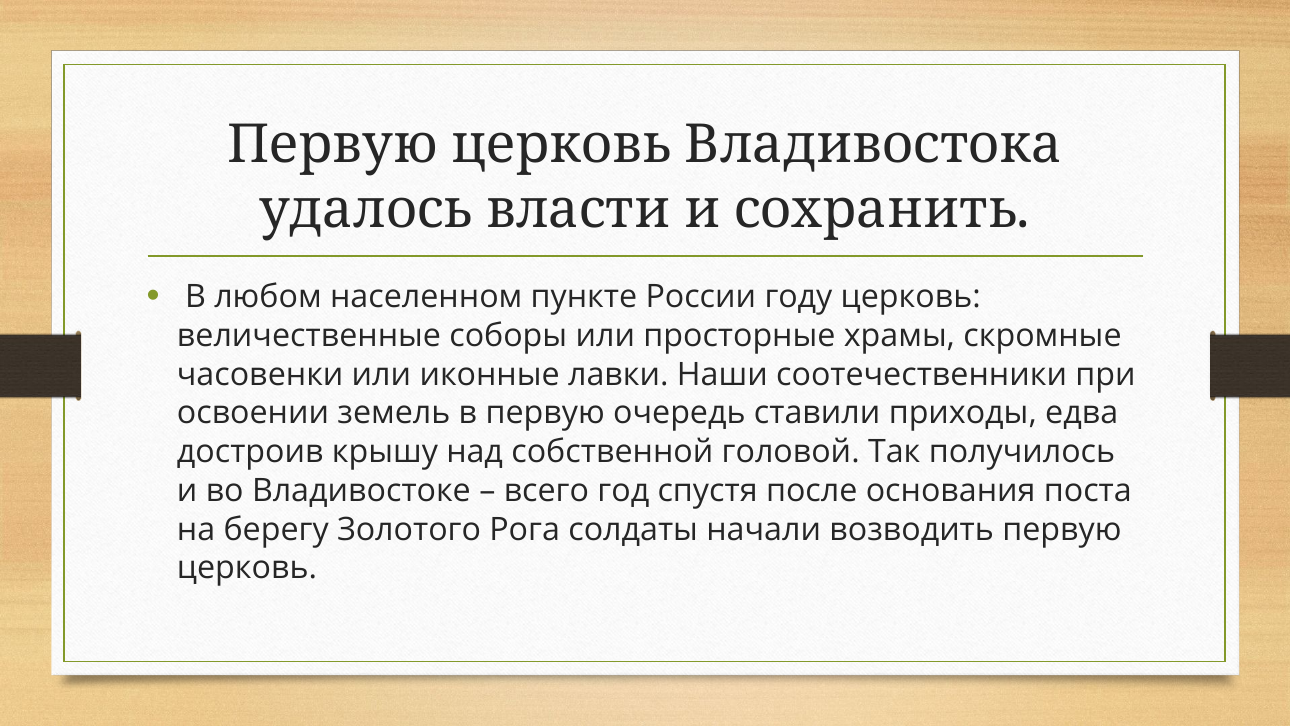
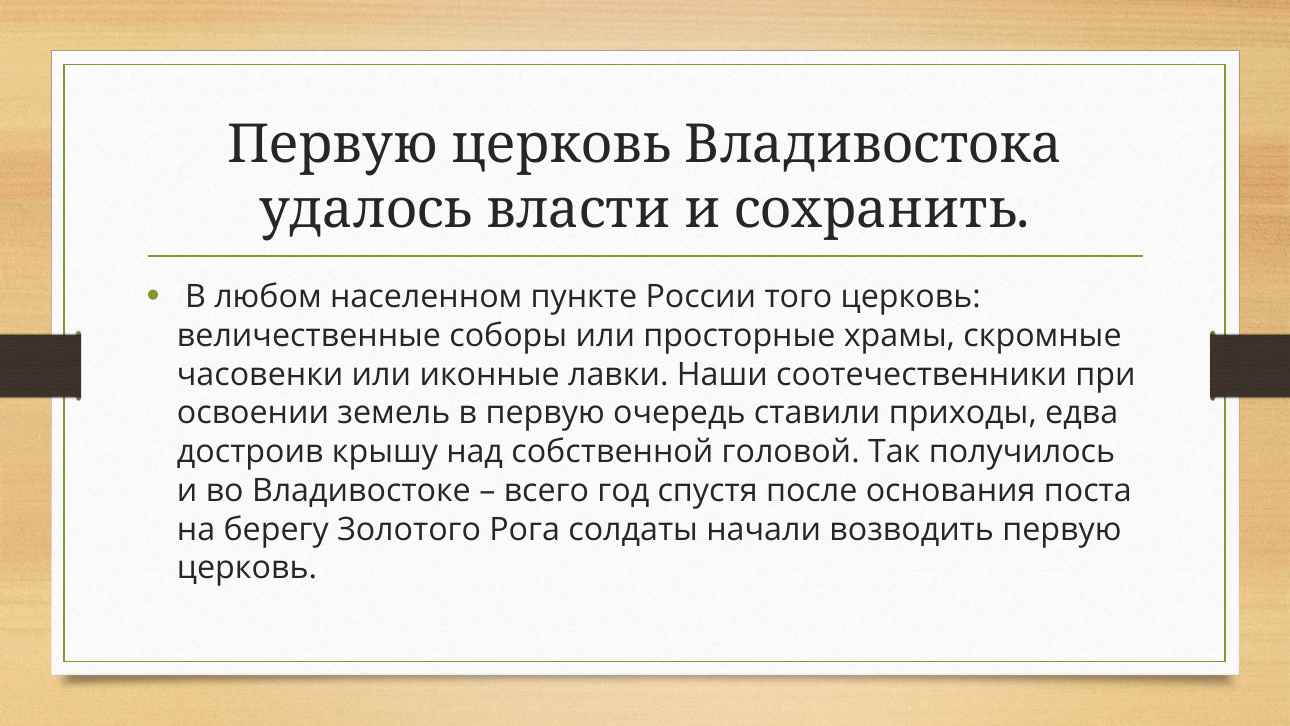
году: году -> того
